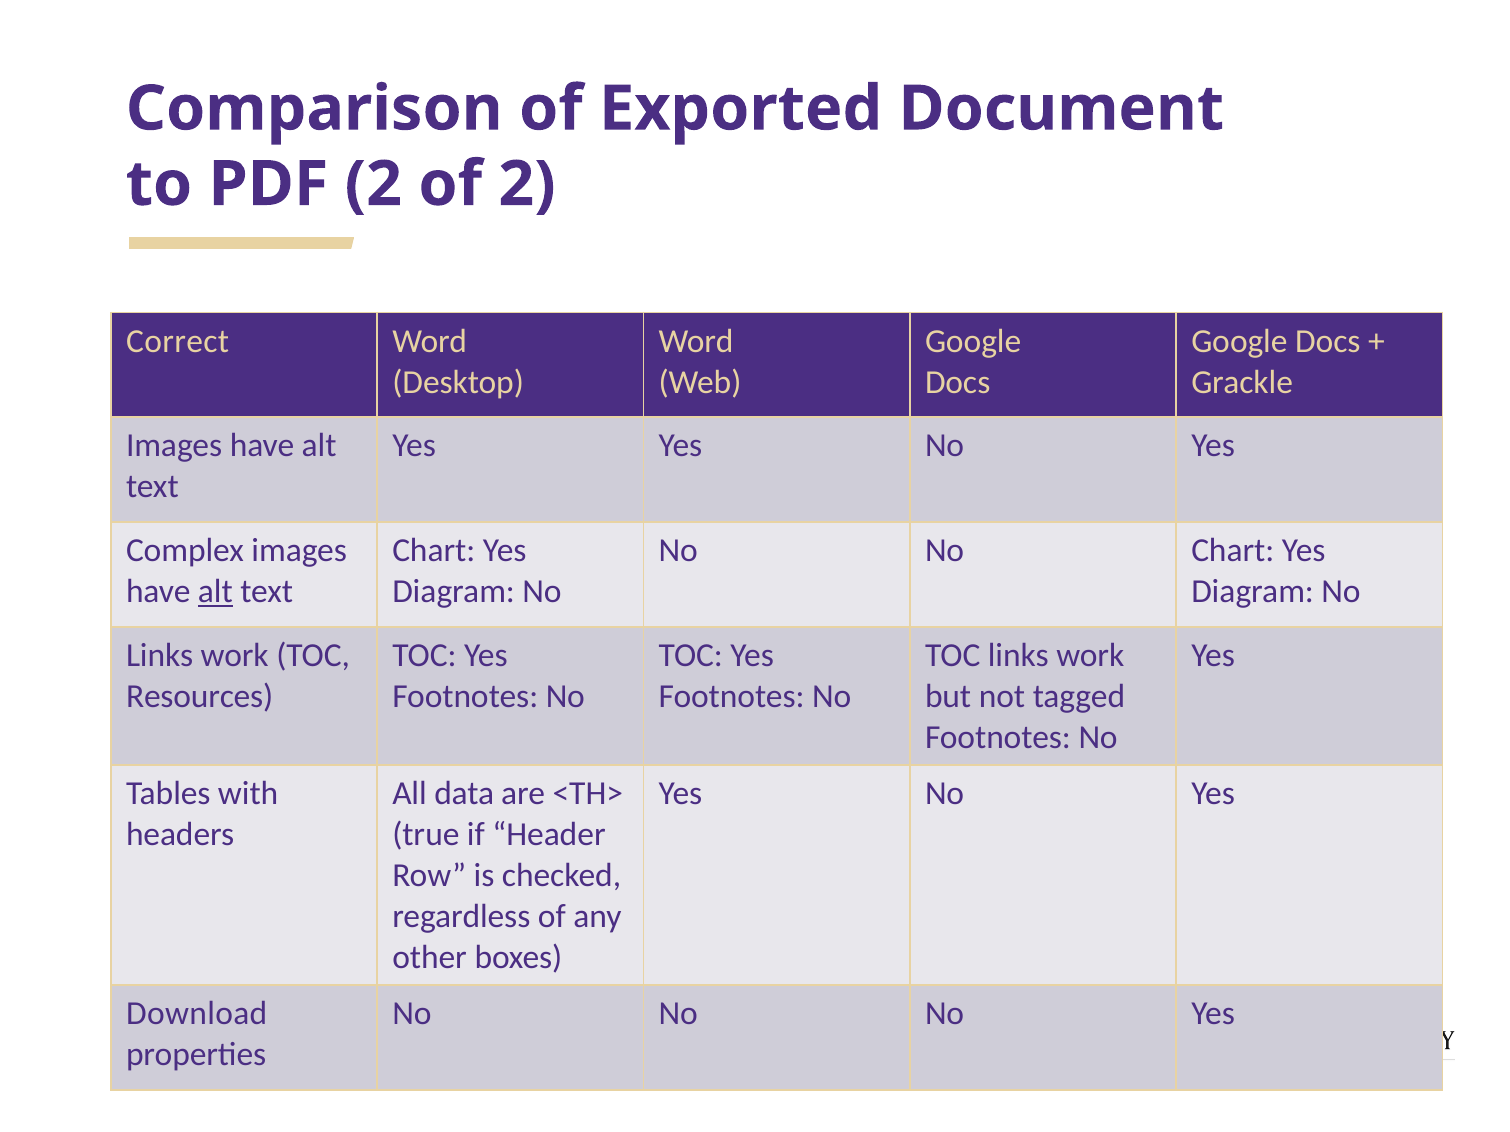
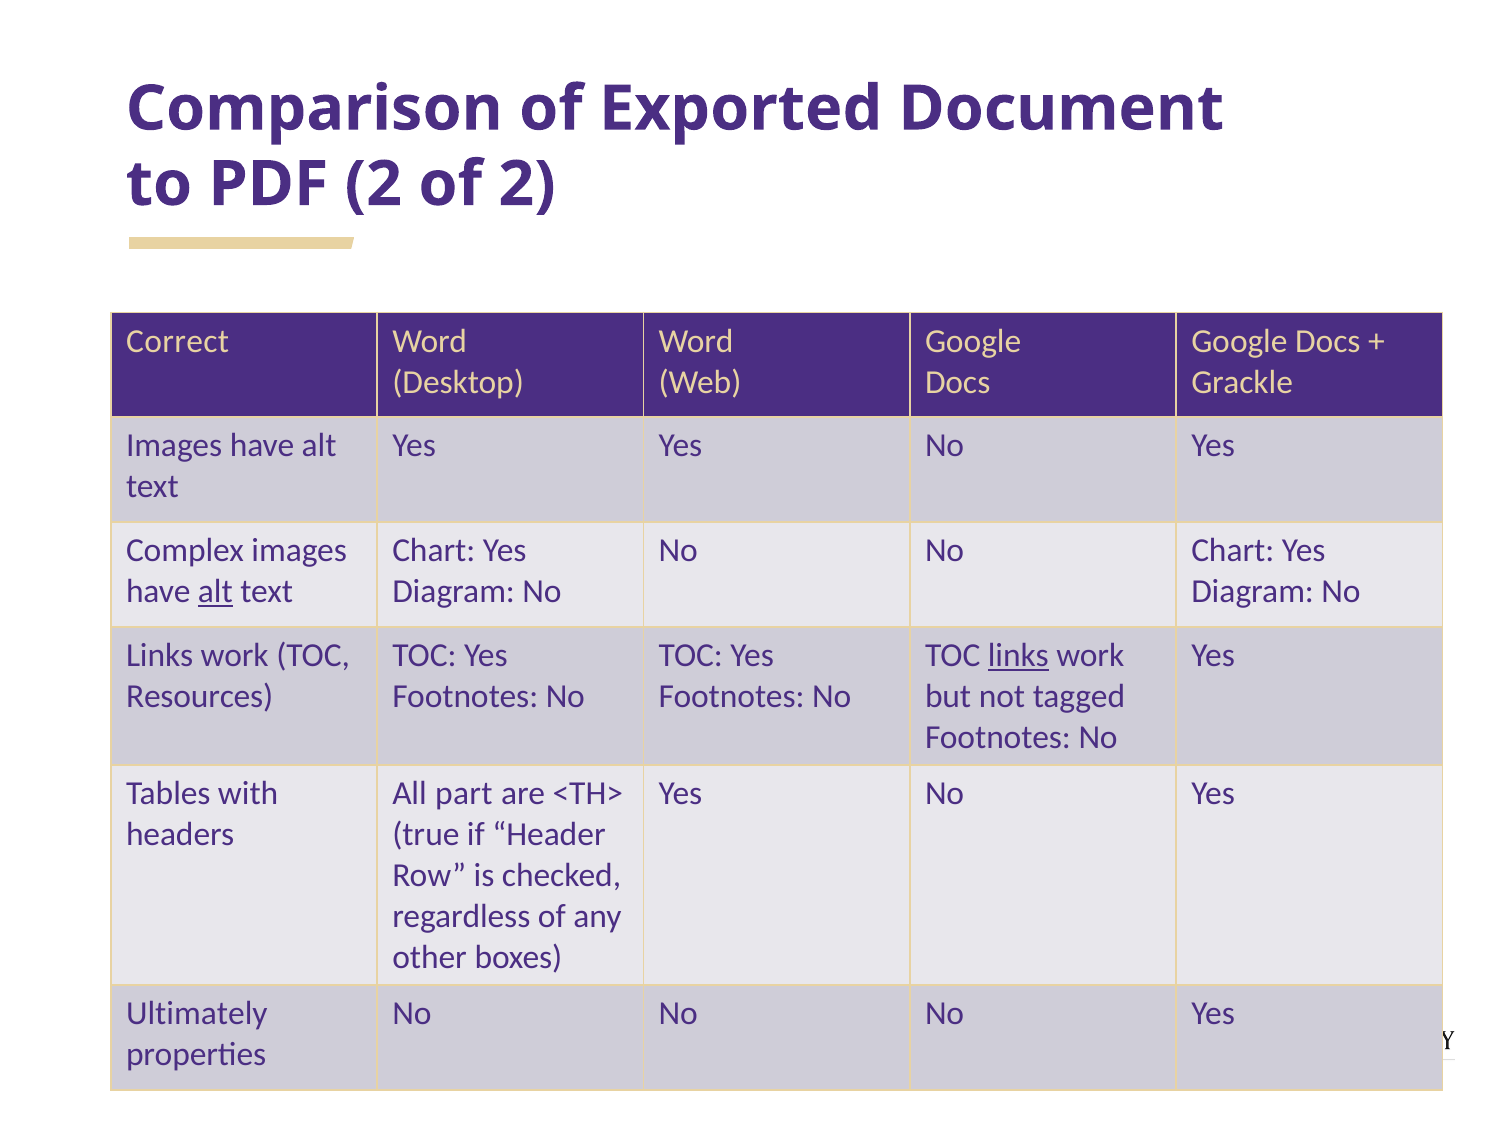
links at (1018, 655) underline: none -> present
data: data -> part
Download: Download -> Ultimately
